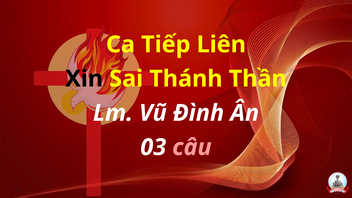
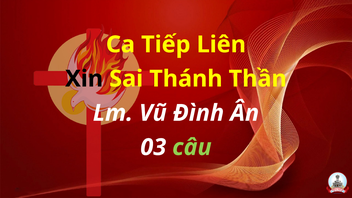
câu colour: pink -> light green
